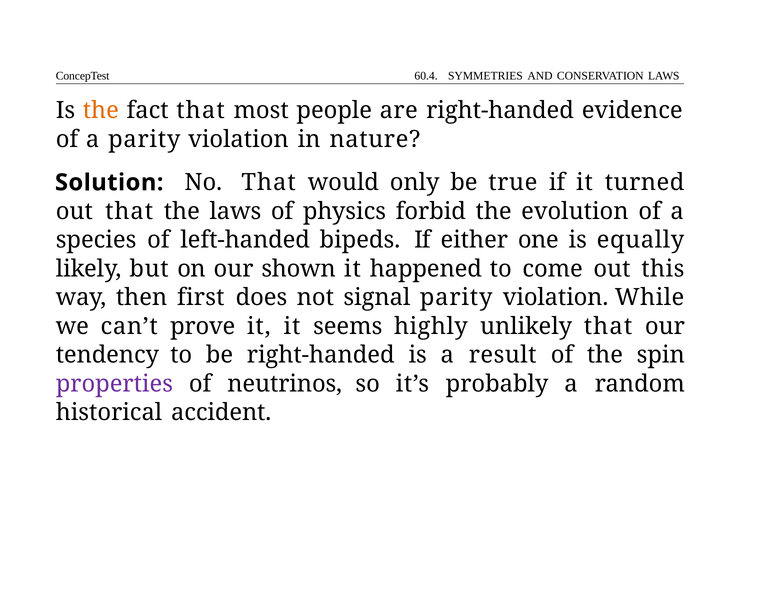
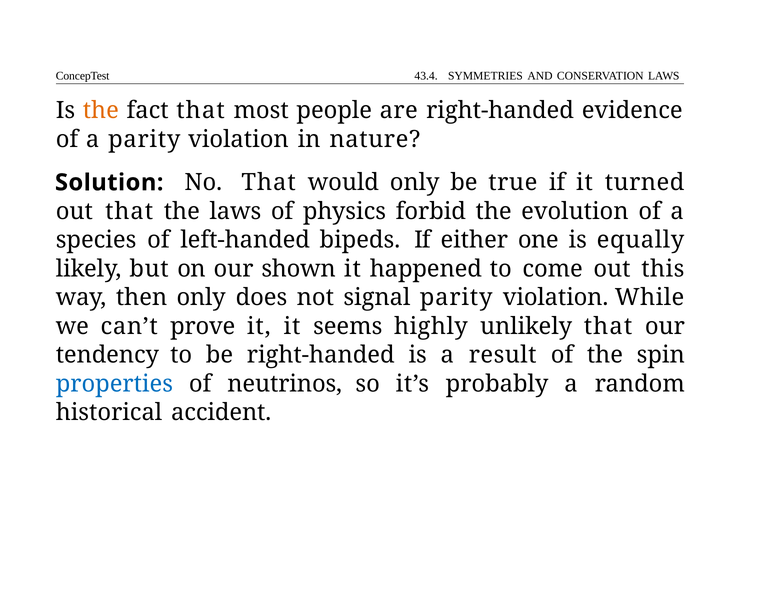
60.4: 60.4 -> 43.4
then first: first -> only
properties colour: purple -> blue
